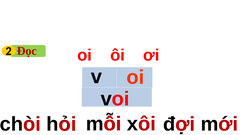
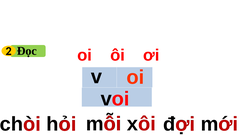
Đọc colour: red -> black
